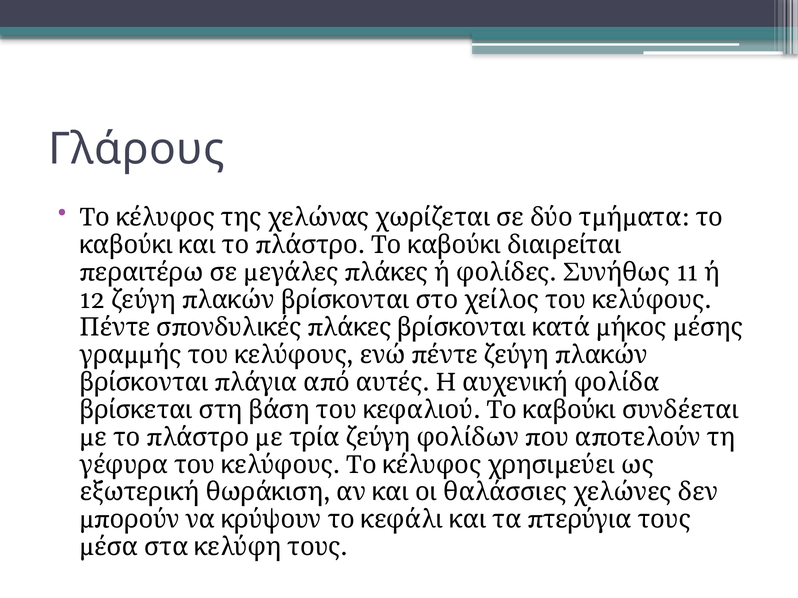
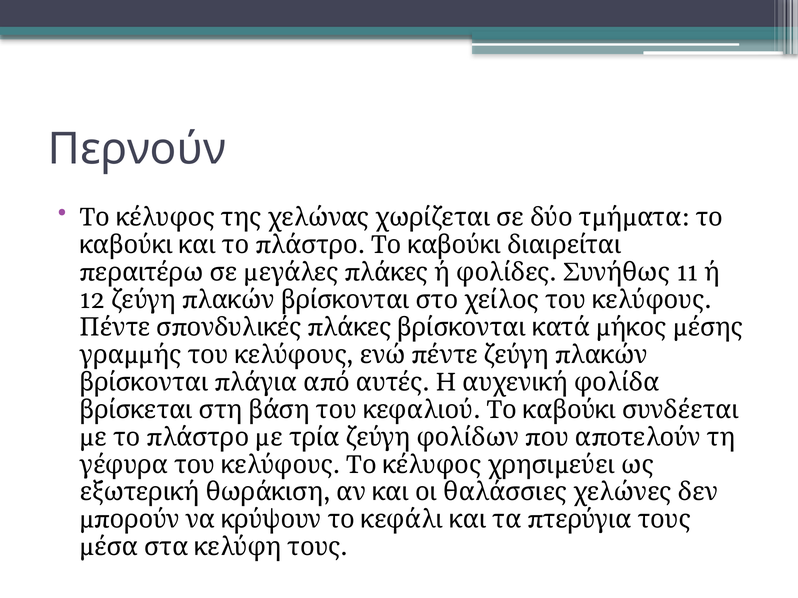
Γλάρους: Γλάρους -> Περνούν
